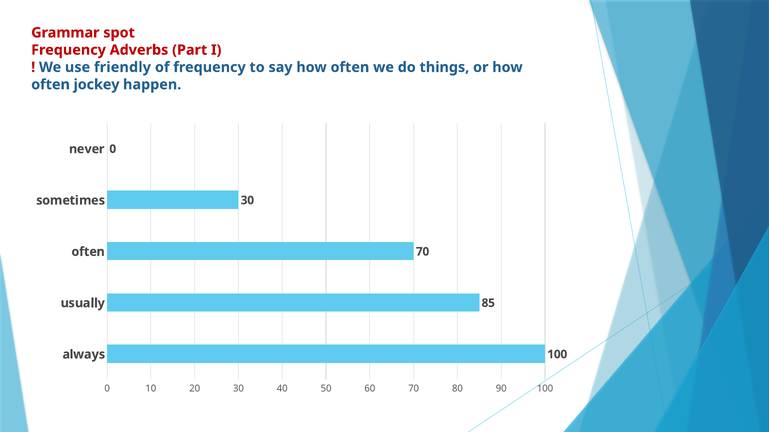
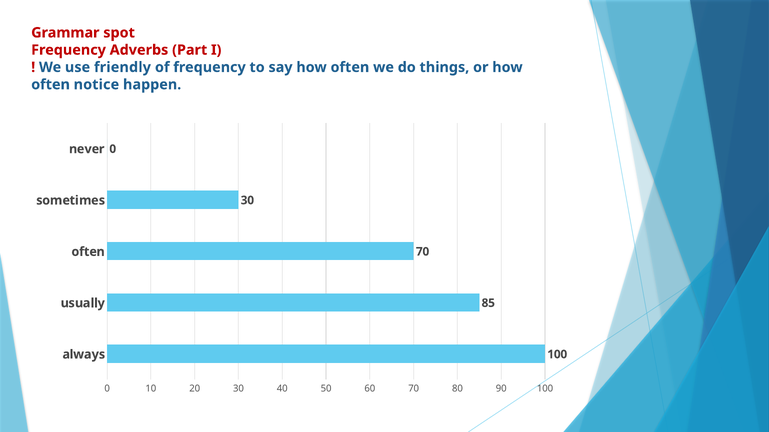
joсkey: joсkey -> notice
